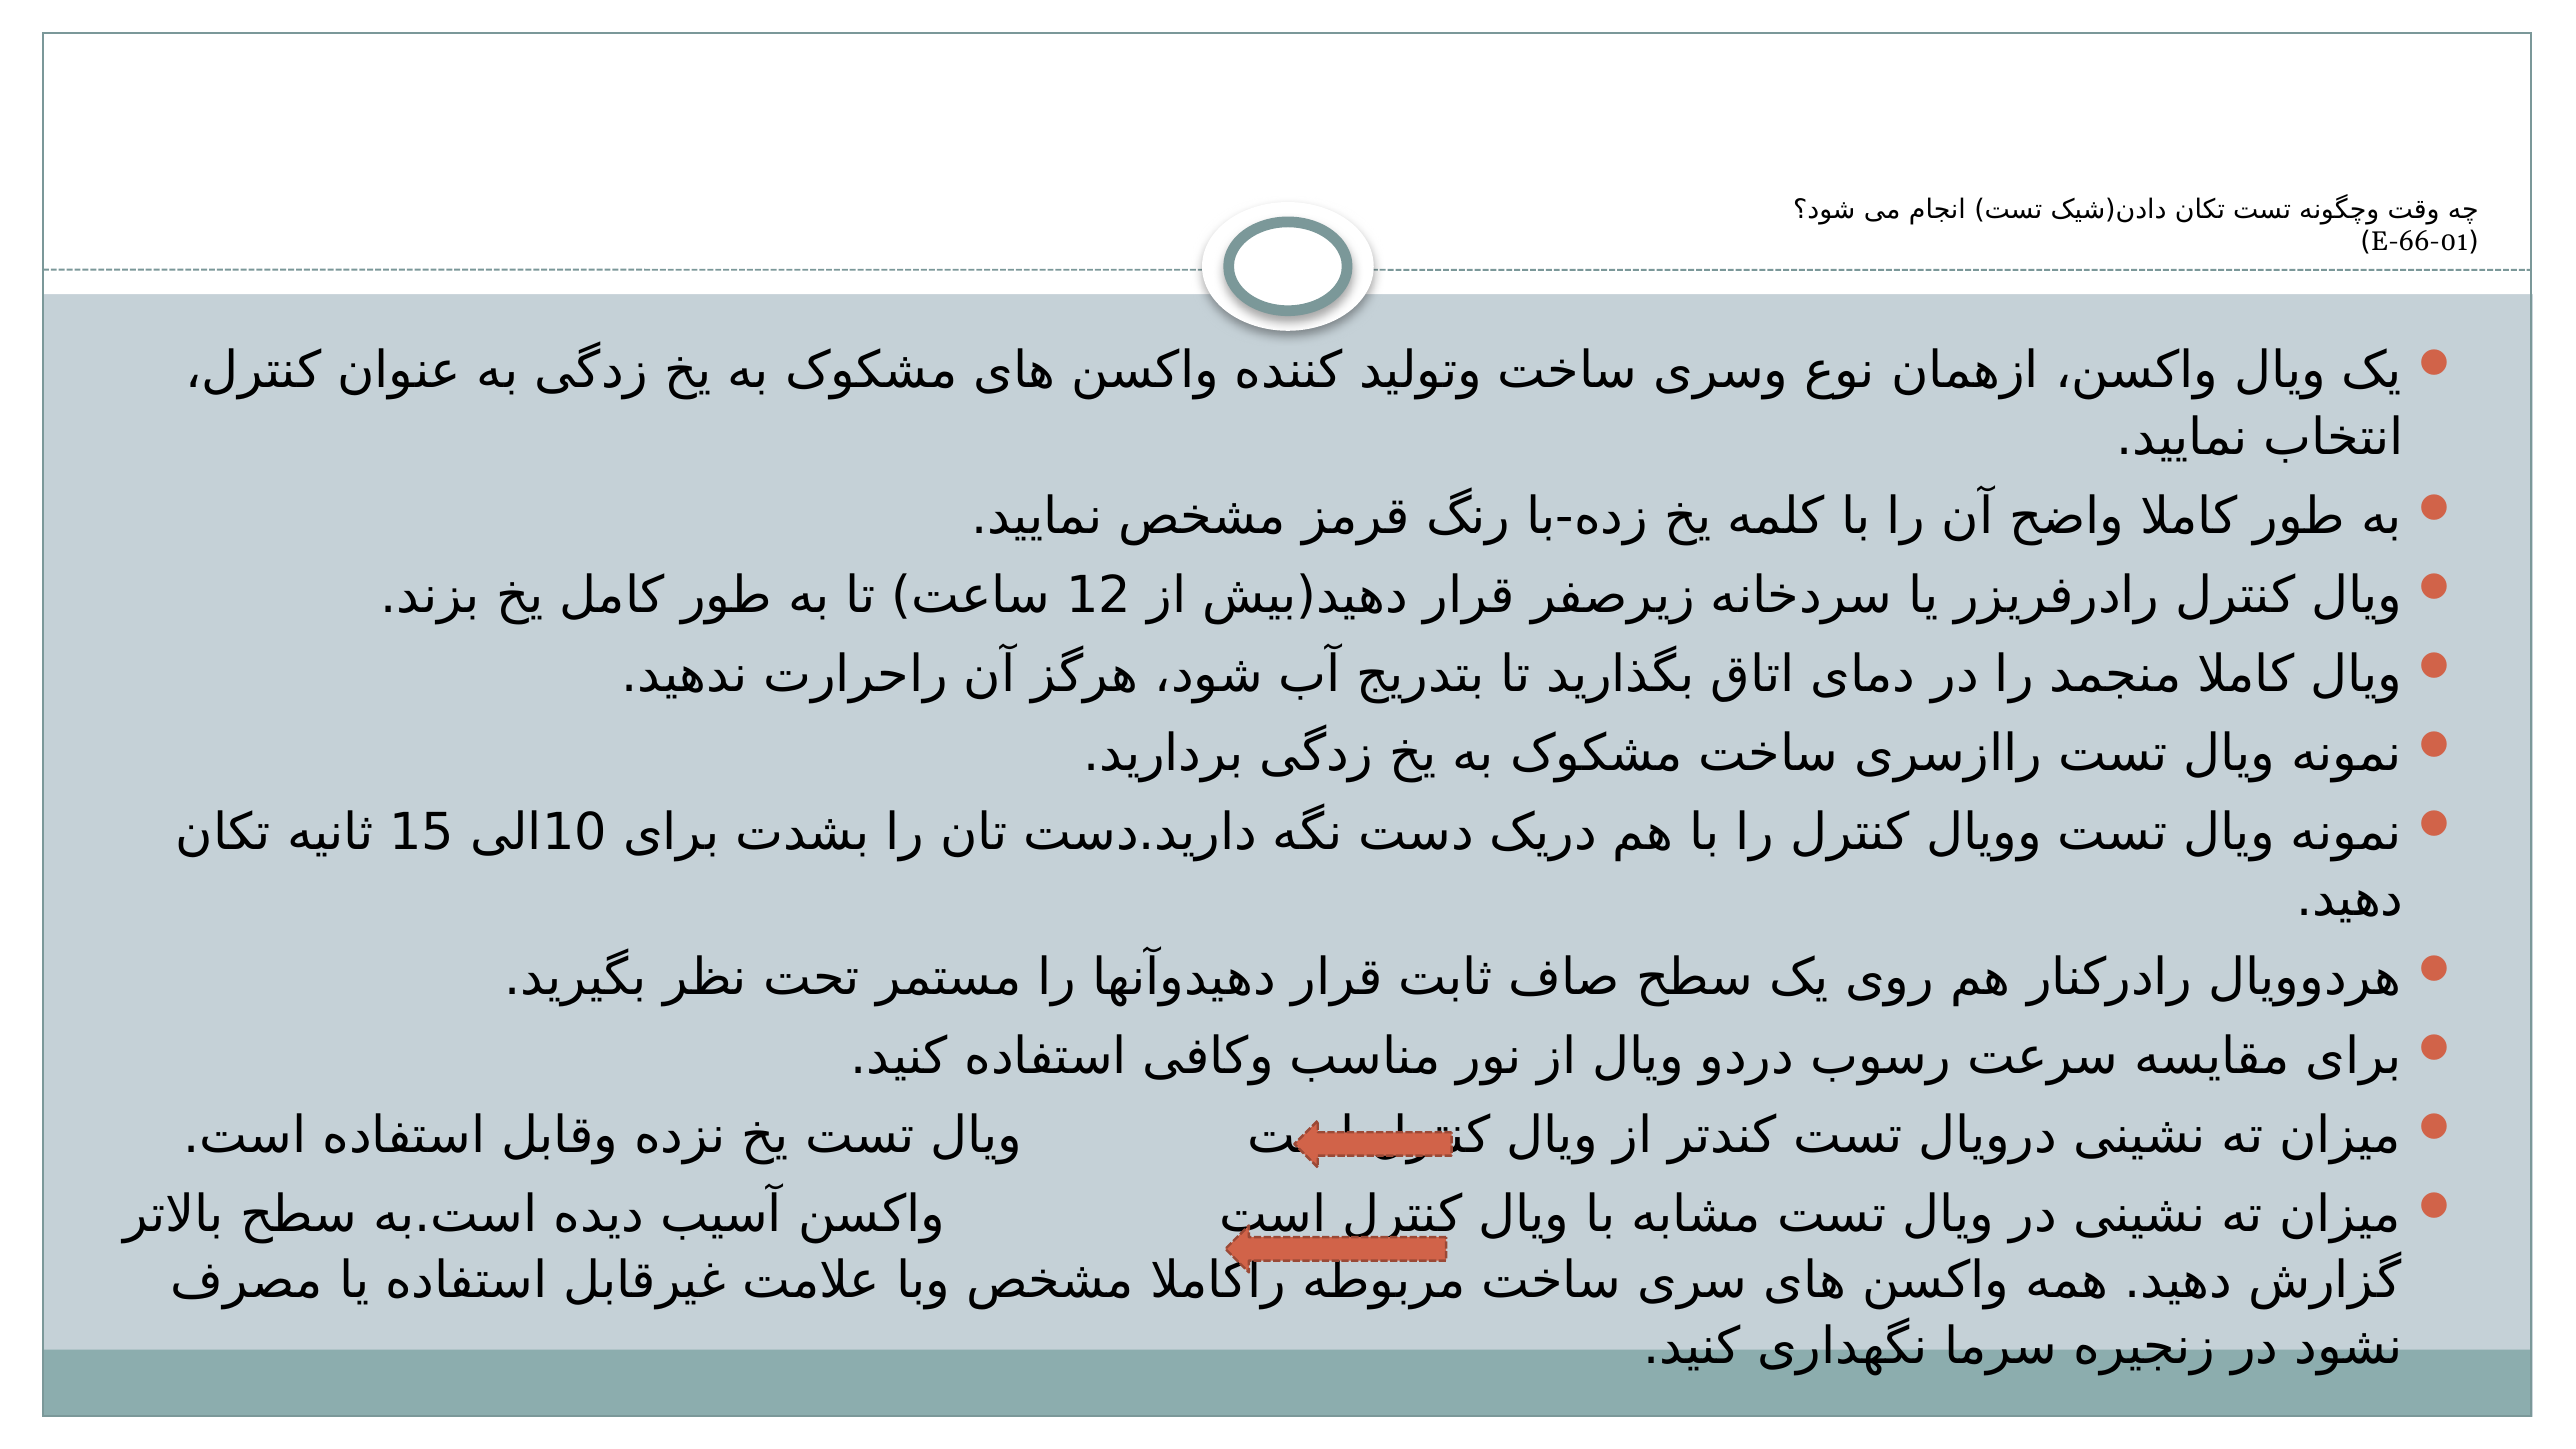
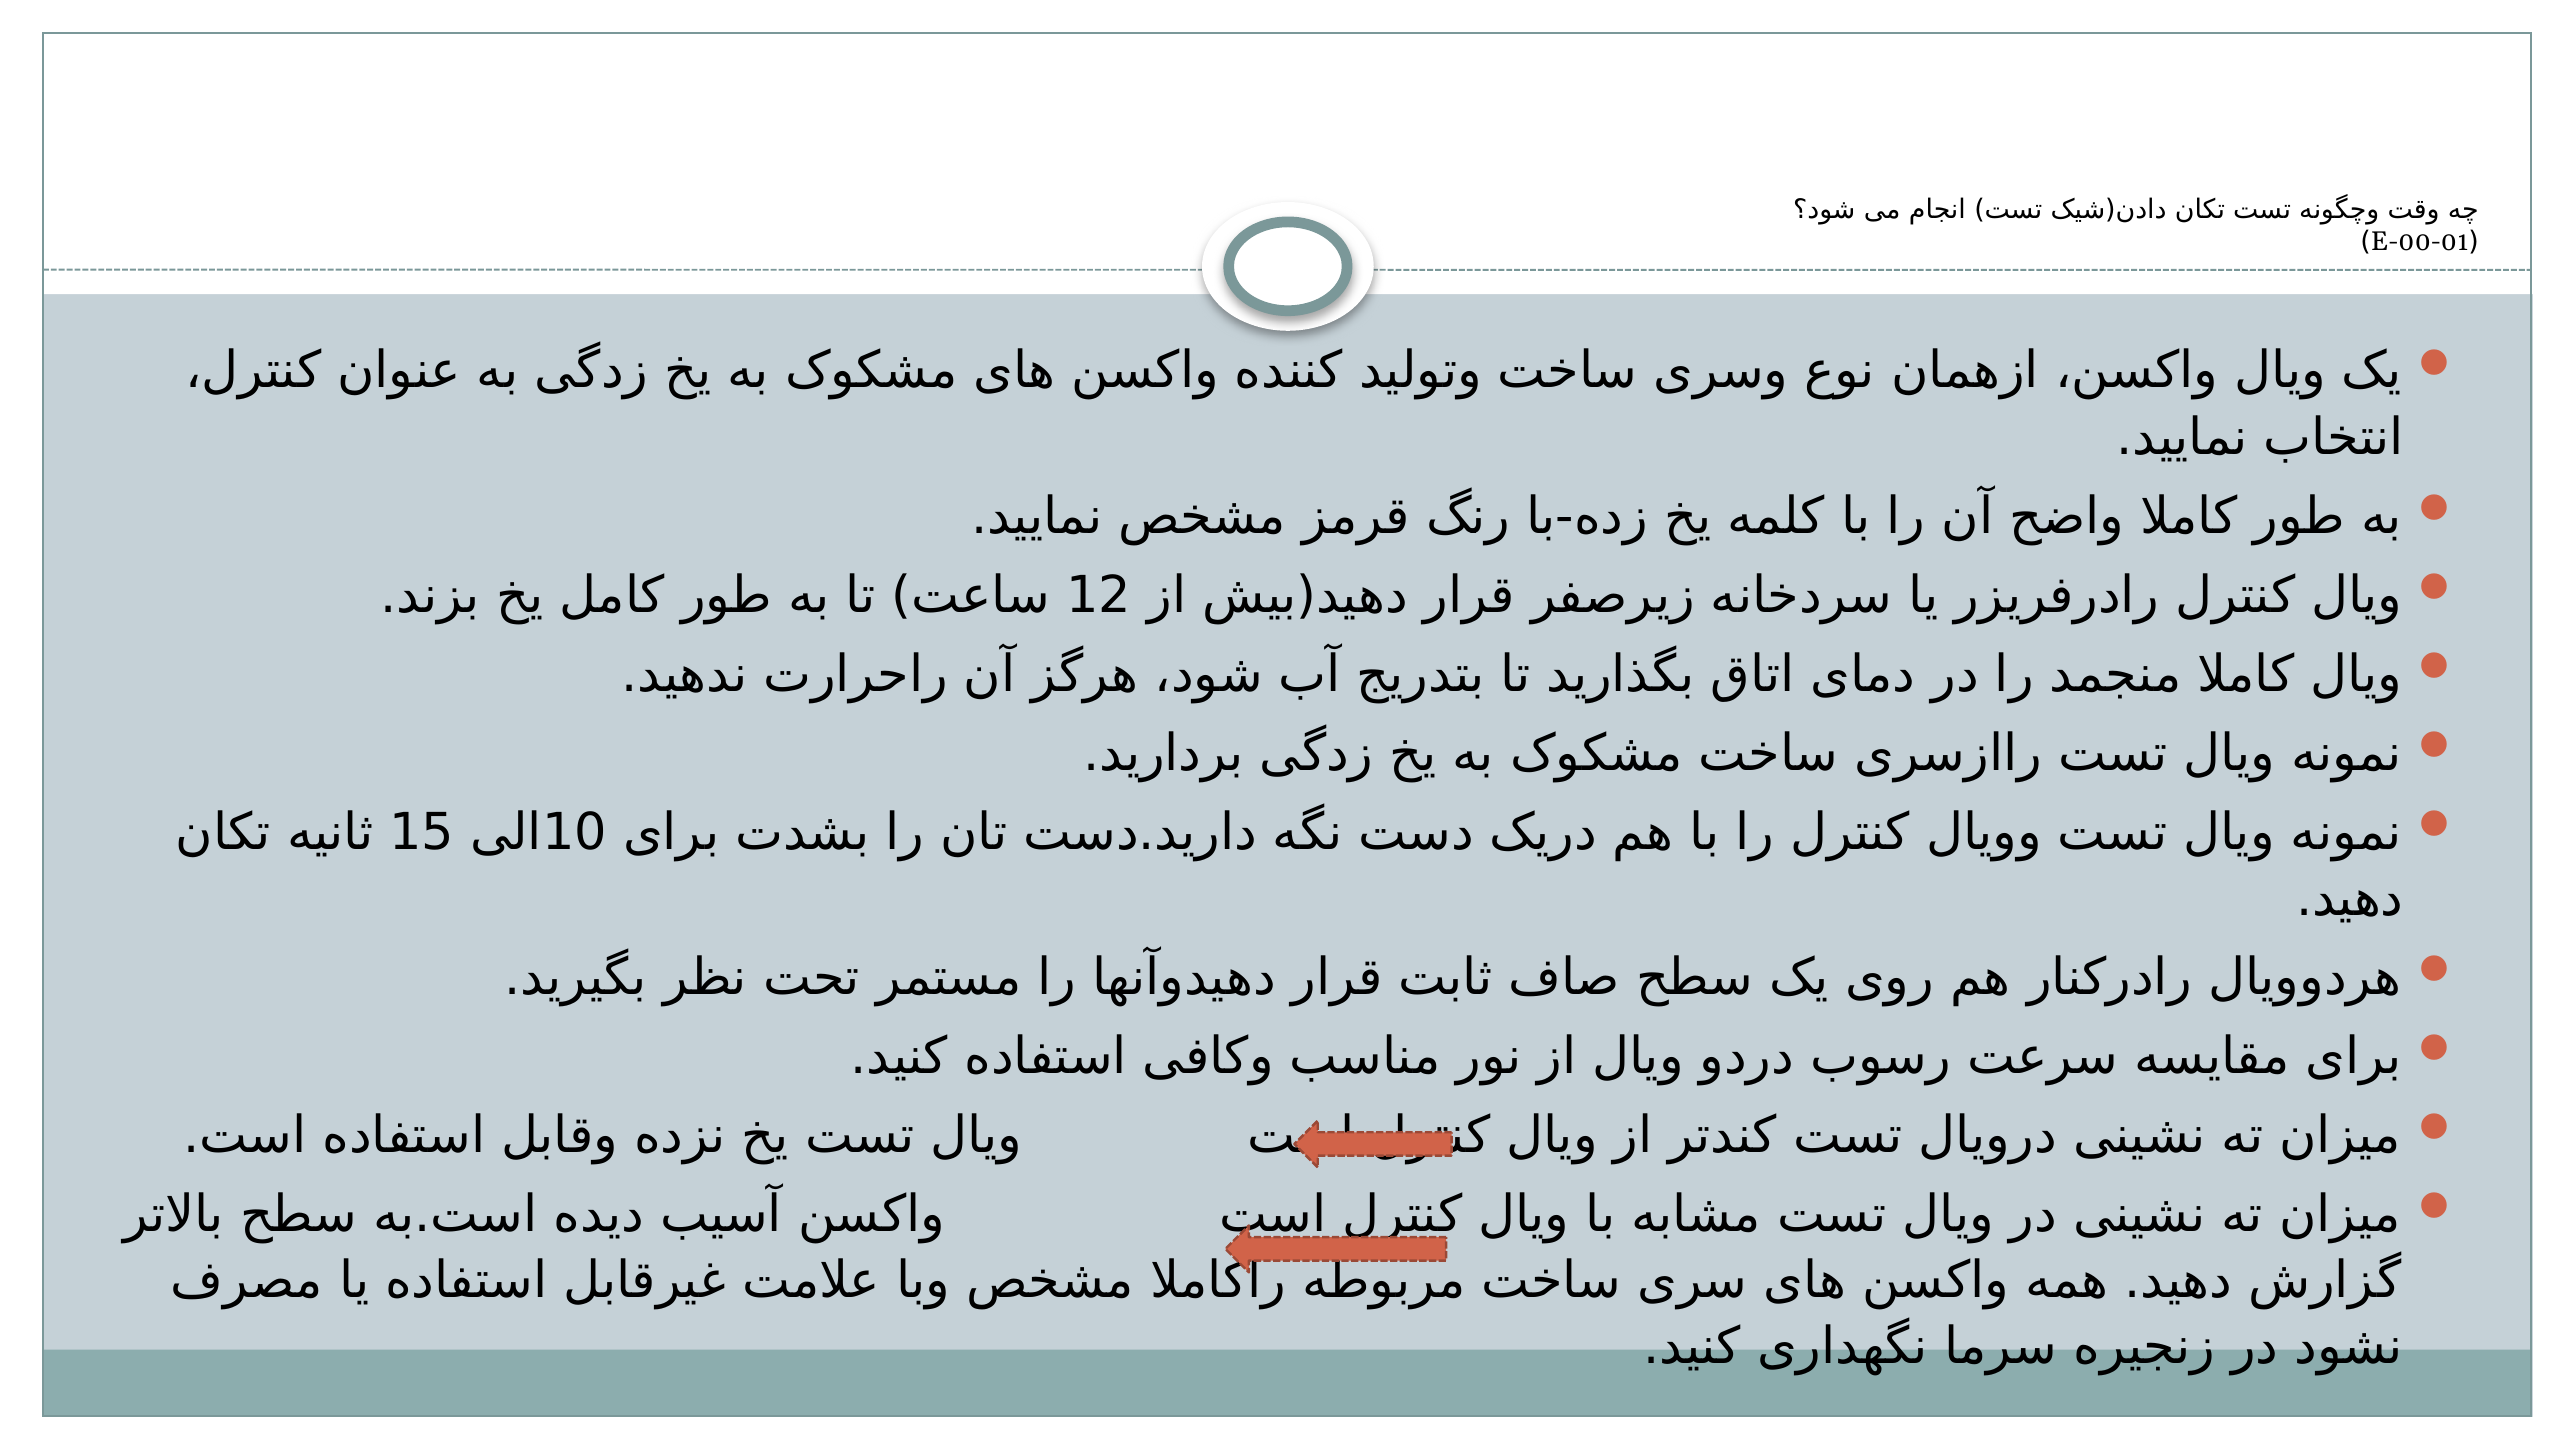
E-66-01: E-66-01 -> E-00-01
